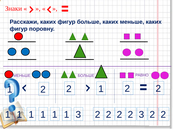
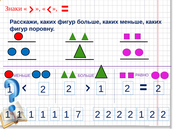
1 3: 3 -> 7
2 2 3: 3 -> 1
